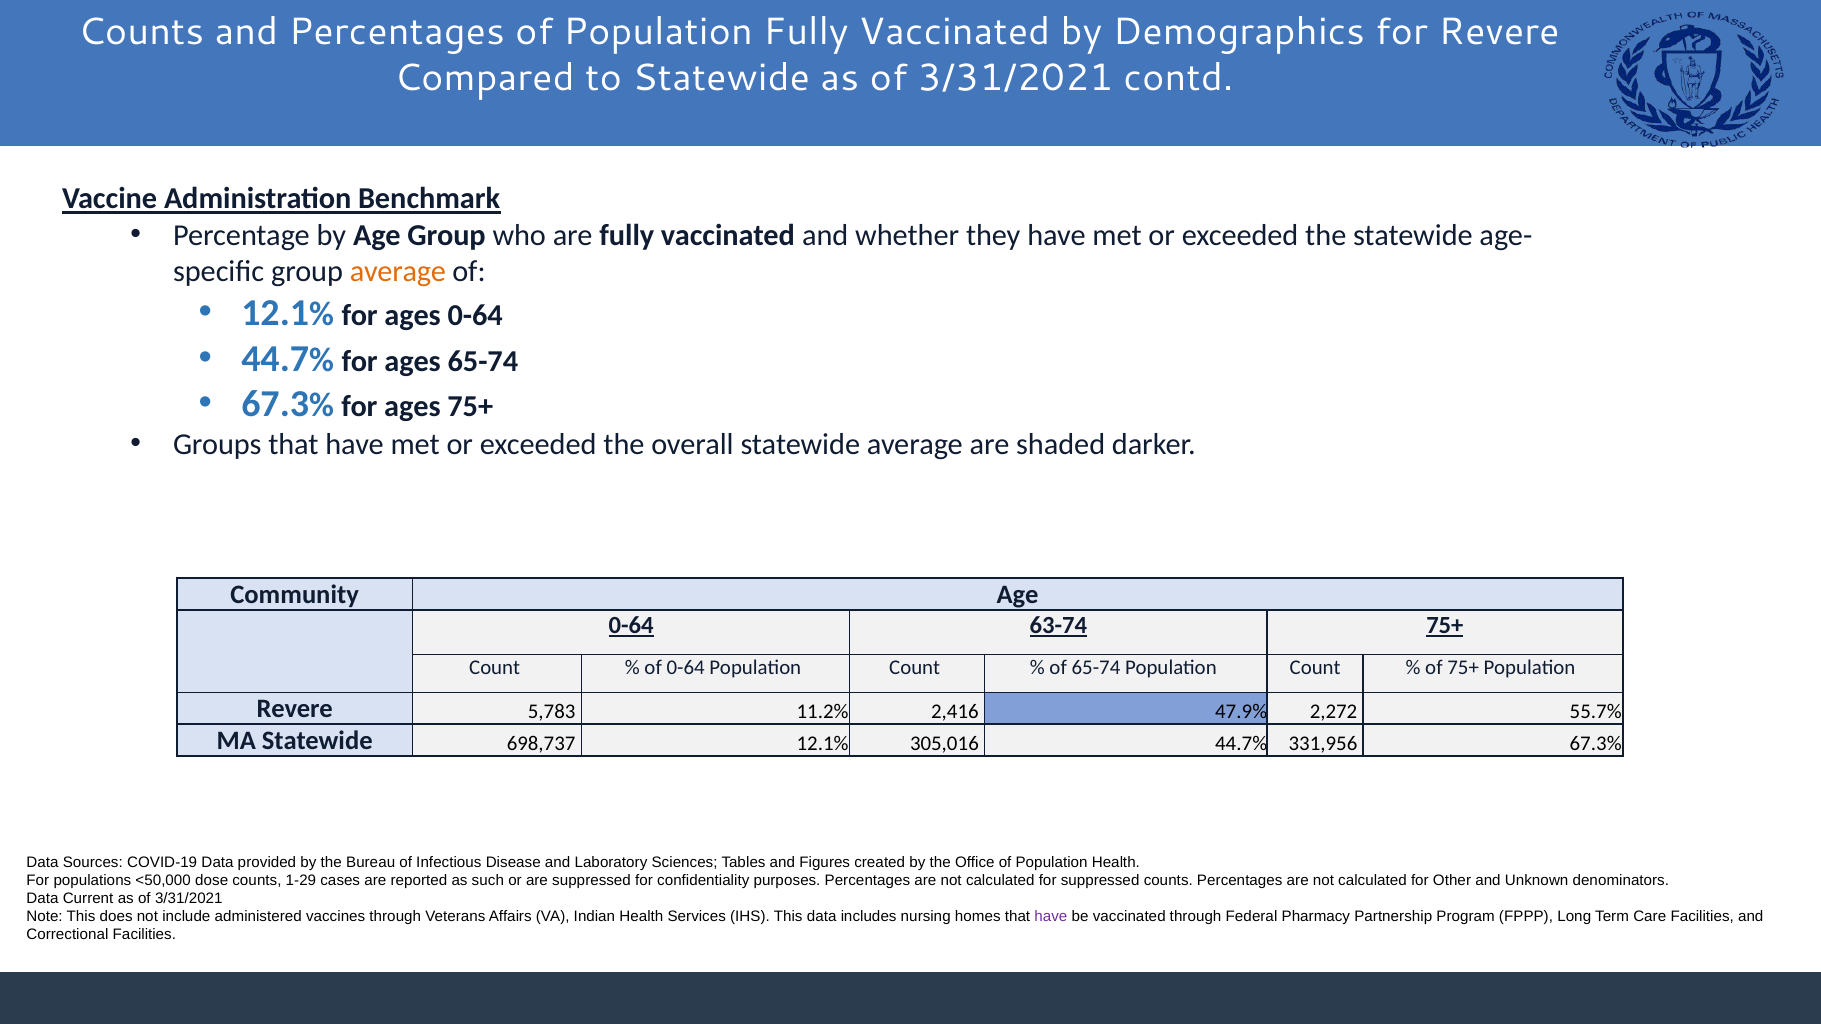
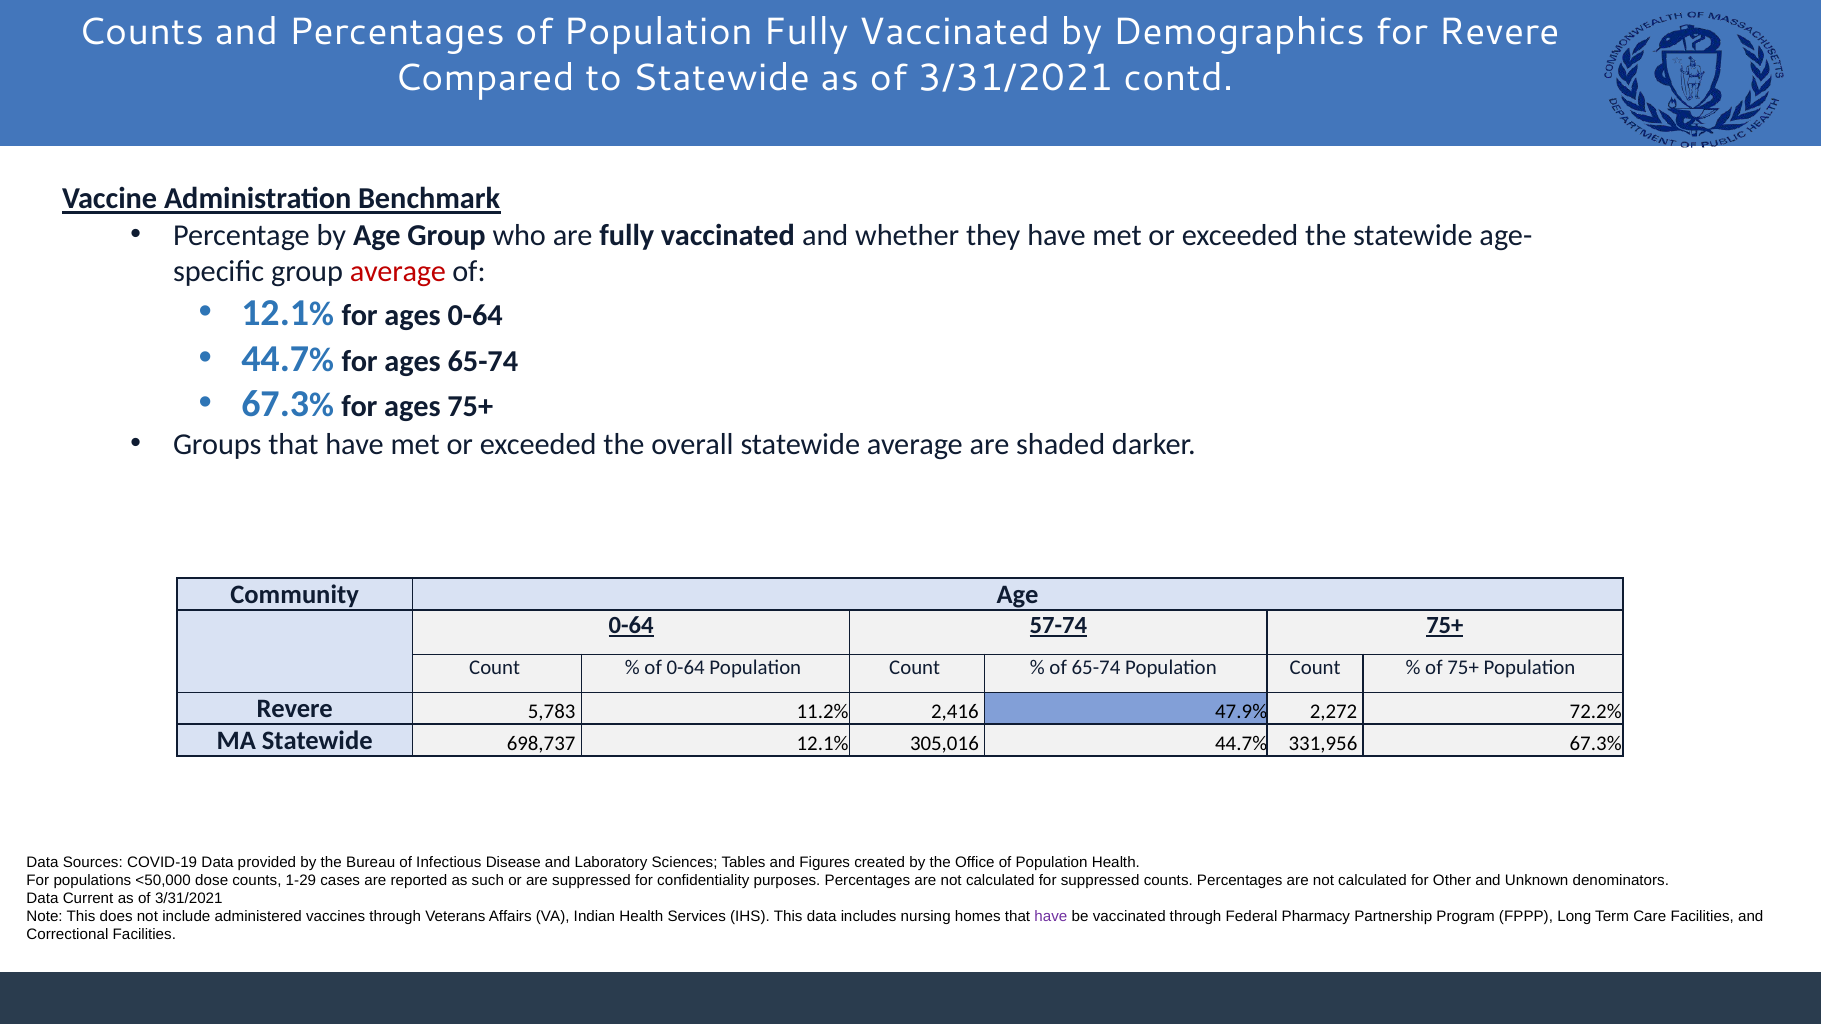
average at (398, 272) colour: orange -> red
63-74: 63-74 -> 57-74
55.7%: 55.7% -> 72.2%
